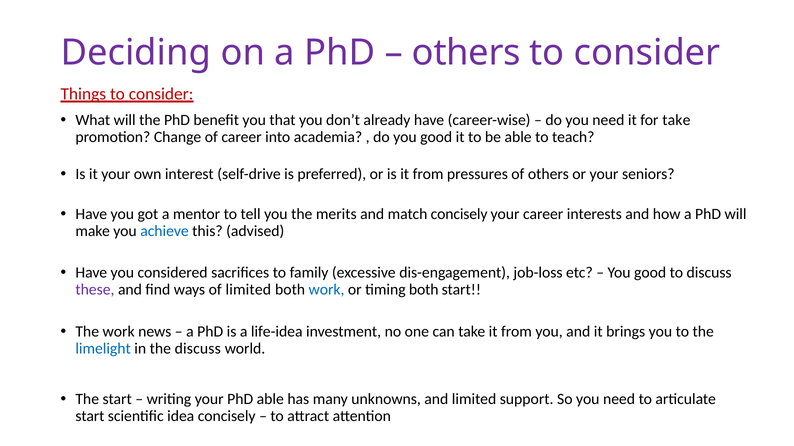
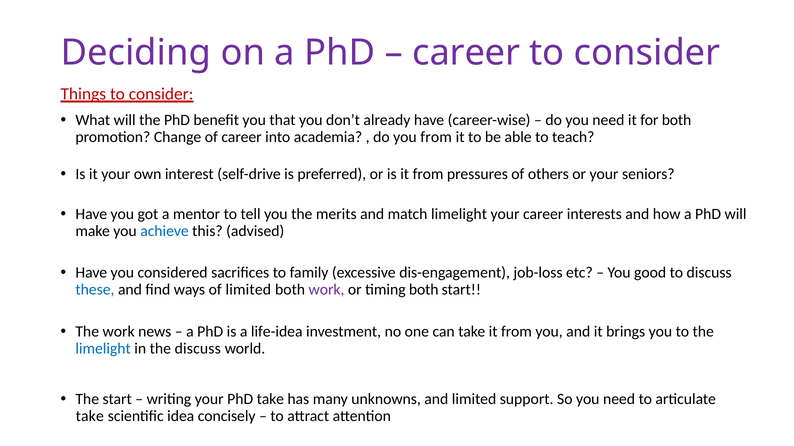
others at (466, 53): others -> career
for take: take -> both
do you good: good -> from
match concisely: concisely -> limelight
these colour: purple -> blue
work at (327, 290) colour: blue -> purple
PhD able: able -> take
start at (90, 417): start -> take
